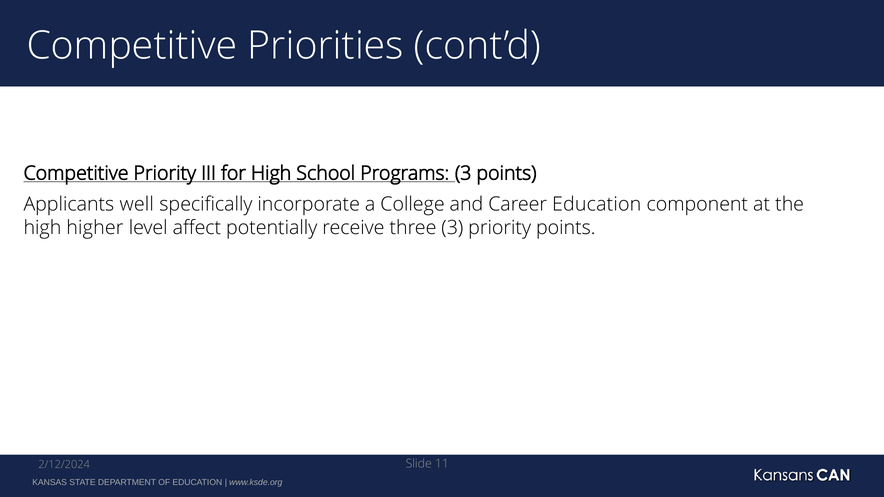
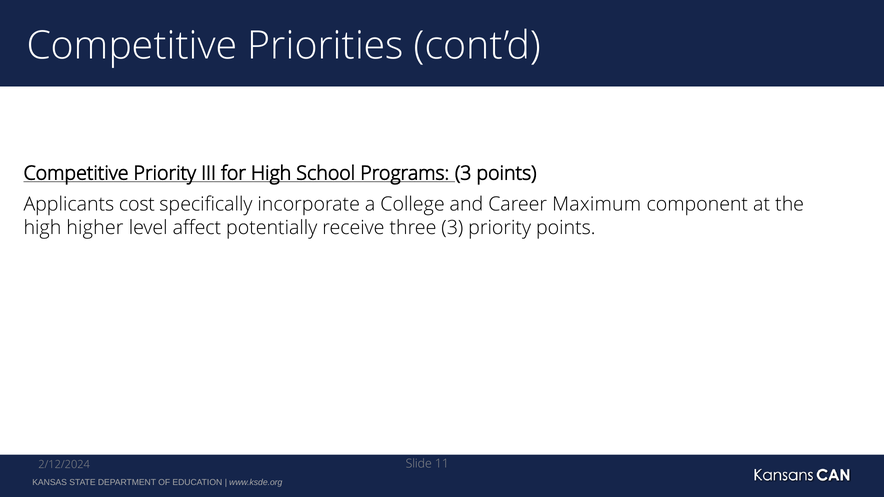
well: well -> cost
Career Education: Education -> Maximum
